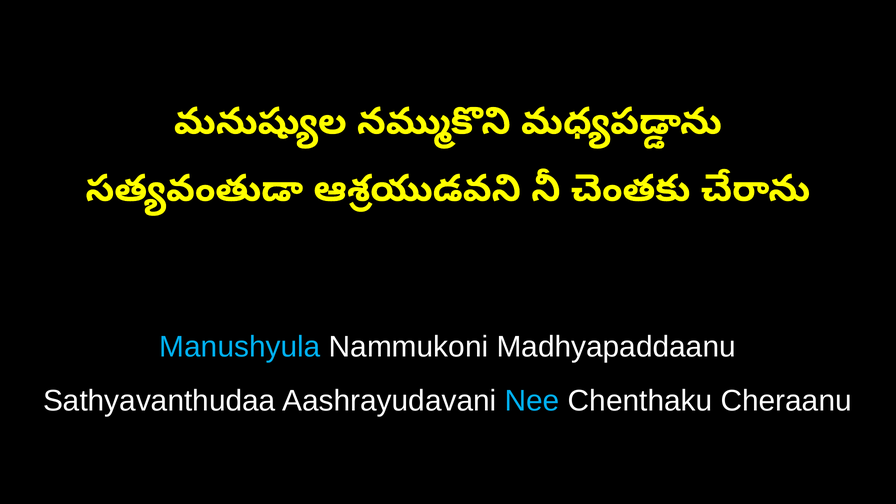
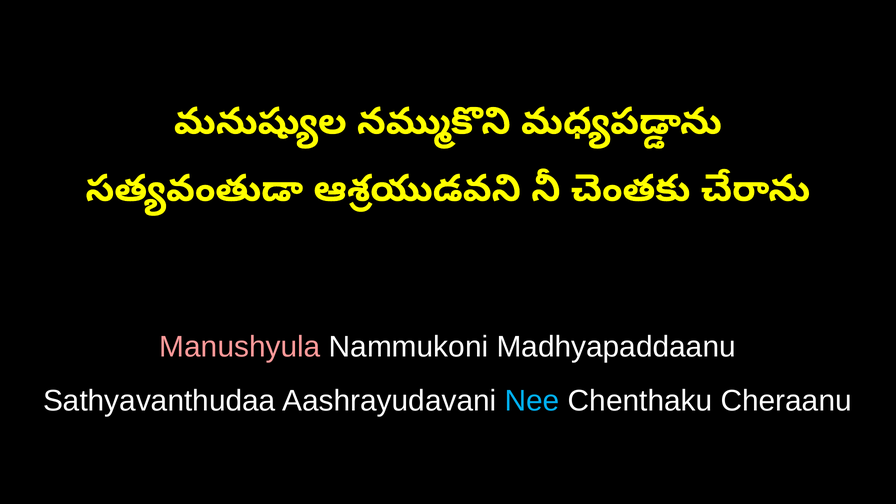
Manushyula colour: light blue -> pink
